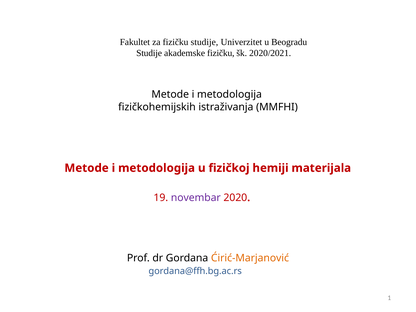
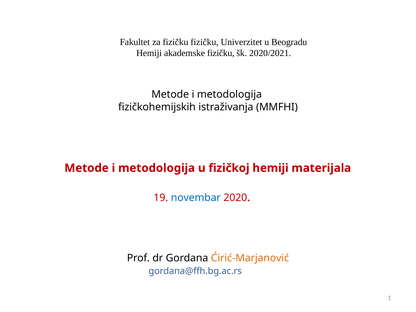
fizičku studije: studije -> fizičku
Studije at (149, 53): Studije -> Hemiji
novembar colour: purple -> blue
